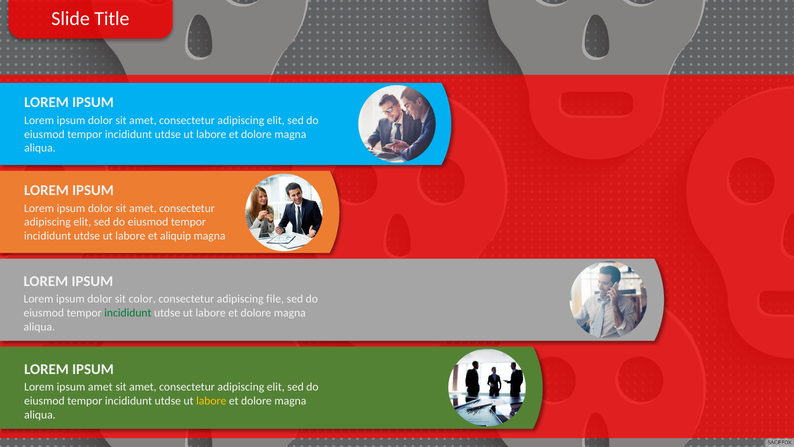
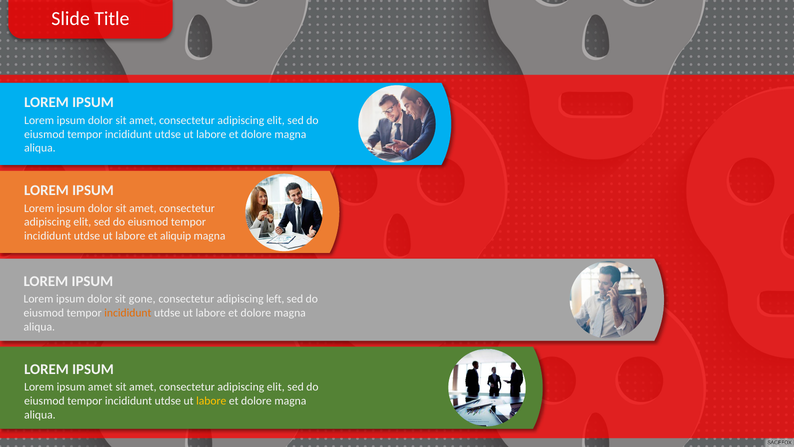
color: color -> gone
file: file -> left
incididunt at (128, 313) colour: green -> orange
